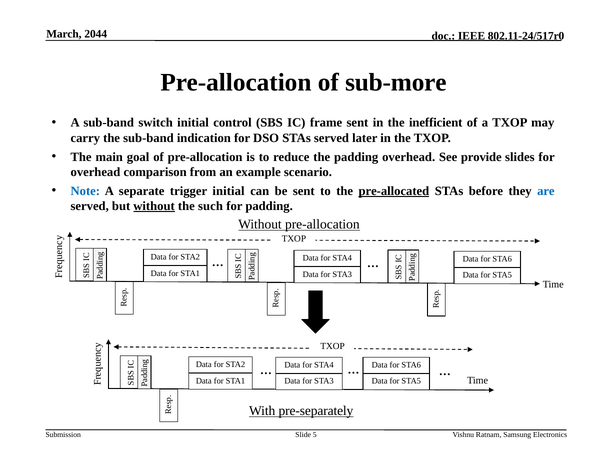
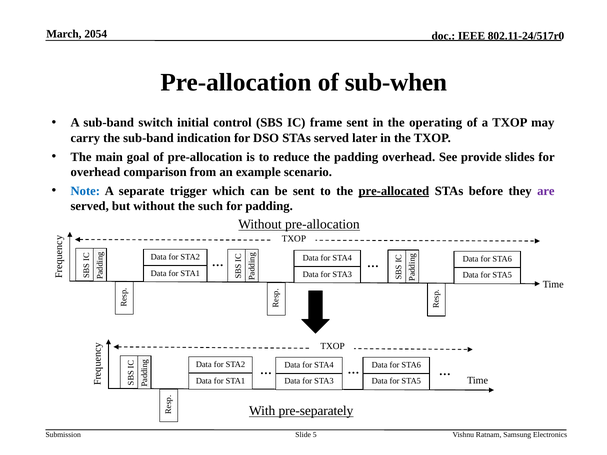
2044: 2044 -> 2054
sub-more: sub-more -> sub-when
inefficient: inefficient -> operating
trigger initial: initial -> which
are colour: blue -> purple
without at (154, 206) underline: present -> none
